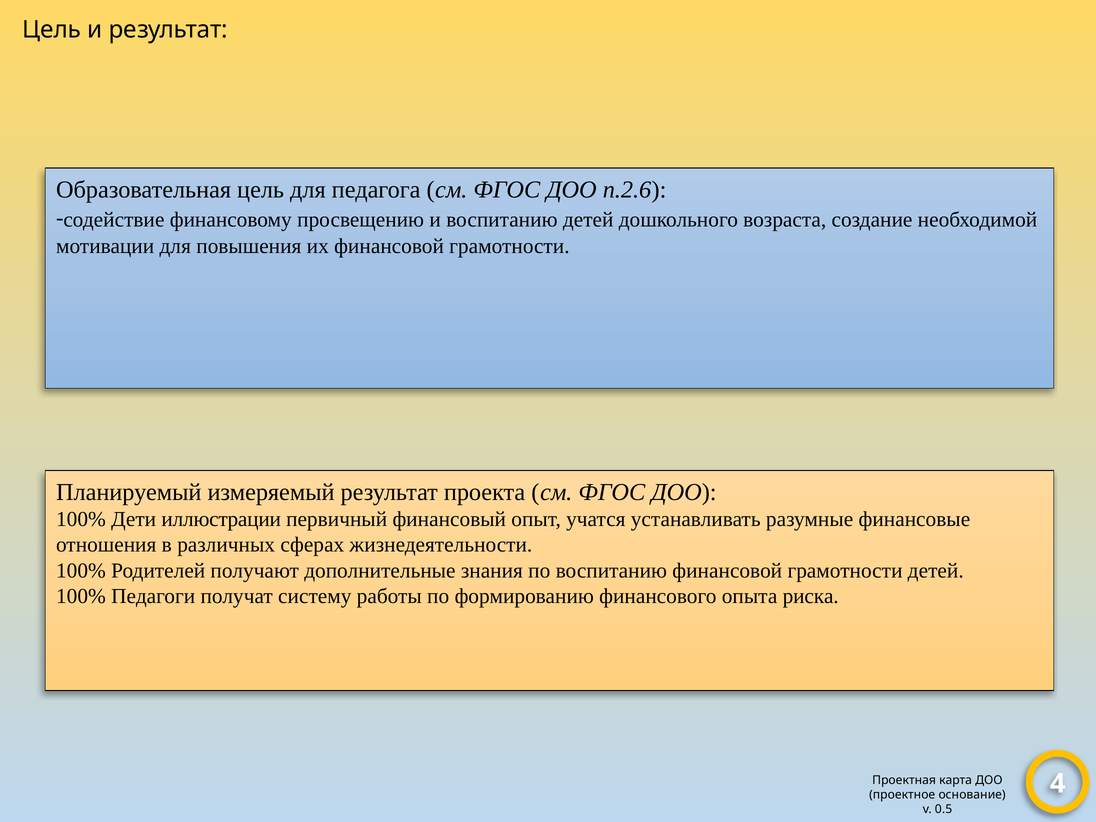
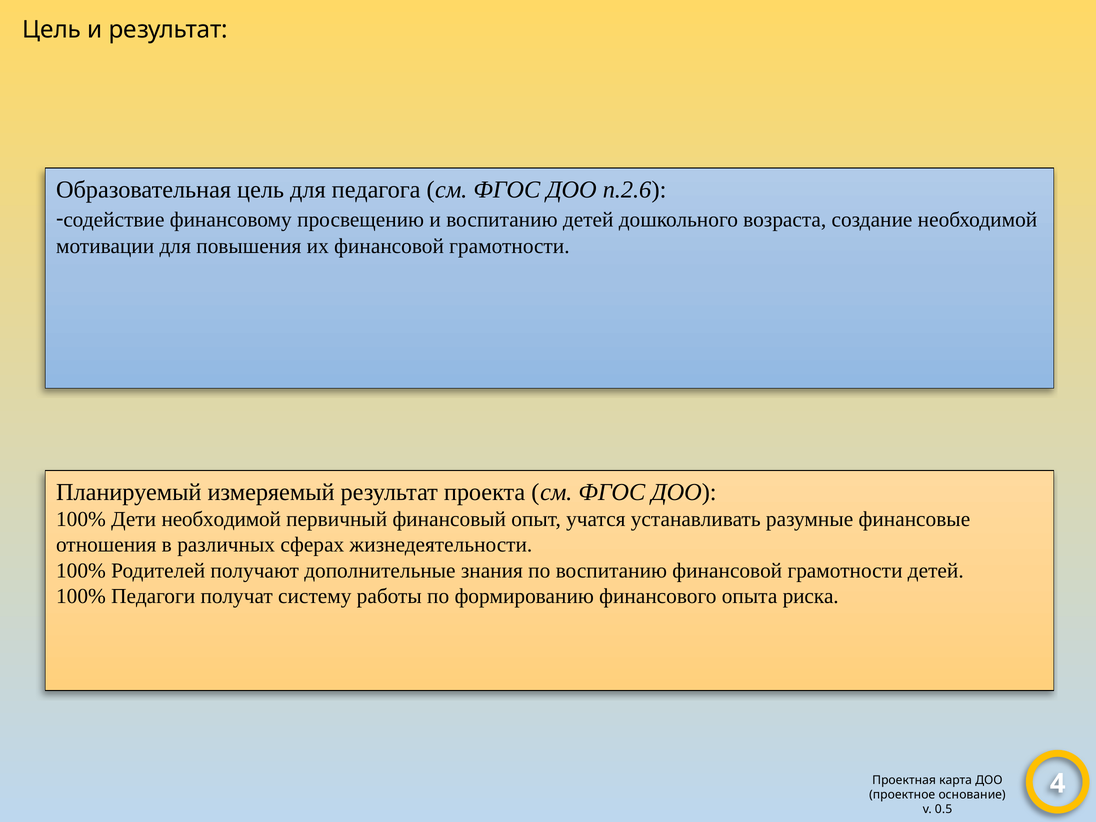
Дети иллюстрации: иллюстрации -> необходимой
